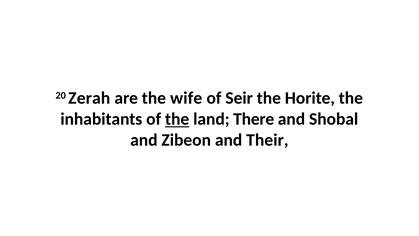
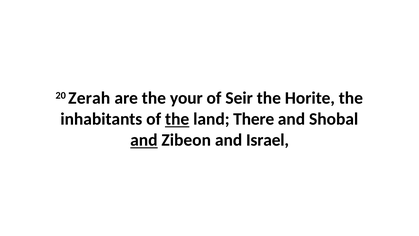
wife: wife -> your
and at (144, 140) underline: none -> present
Their: Their -> Israel
